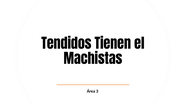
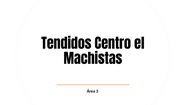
Tienen: Tienen -> Centro
